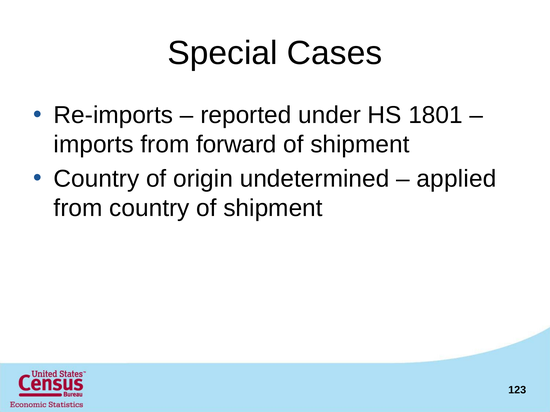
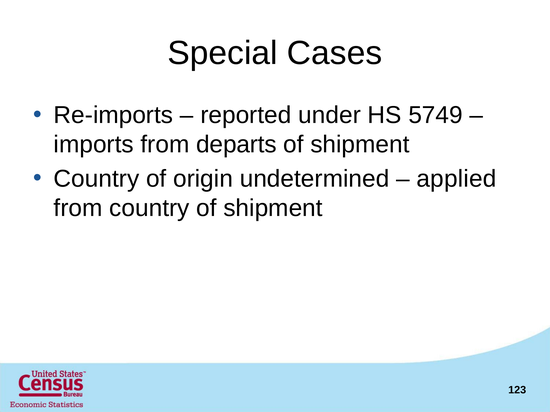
1801: 1801 -> 5749
forward: forward -> departs
